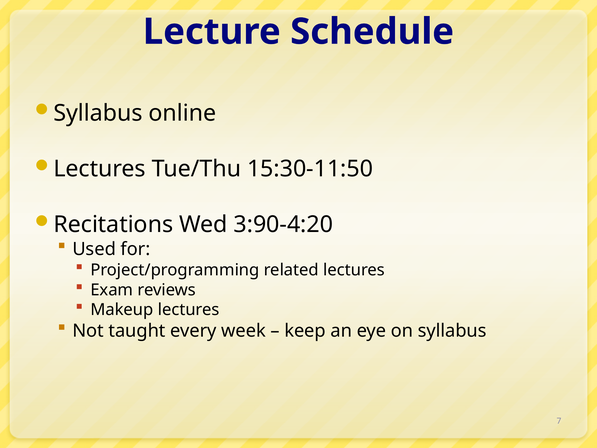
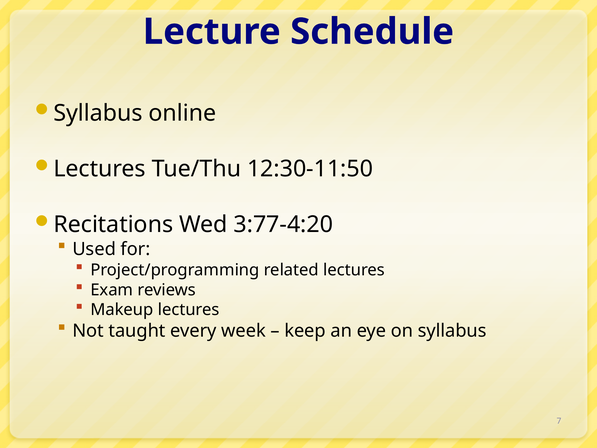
15:30-11:50: 15:30-11:50 -> 12:30-11:50
3:90-4:20: 3:90-4:20 -> 3:77-4:20
